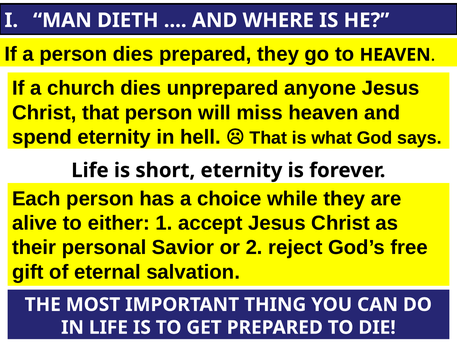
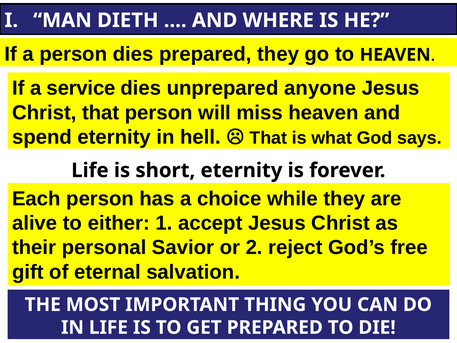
church: church -> service
